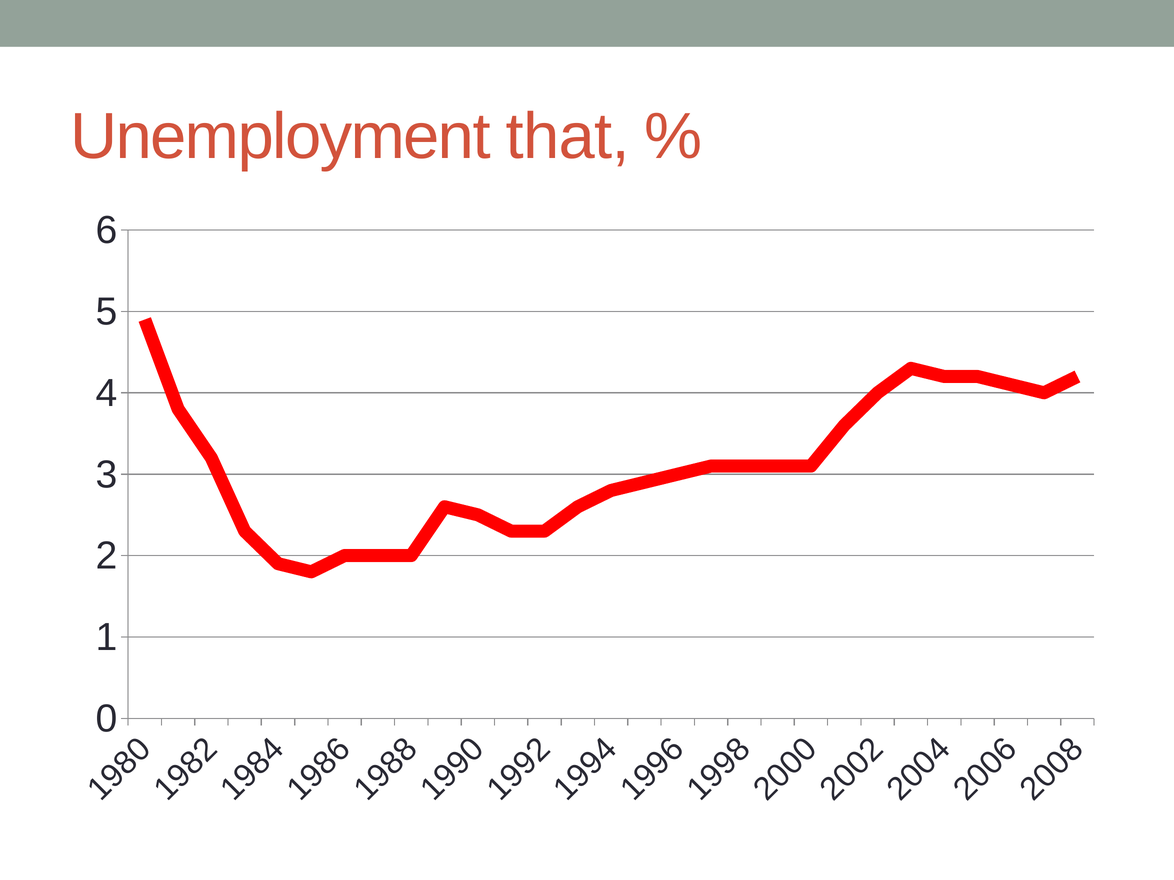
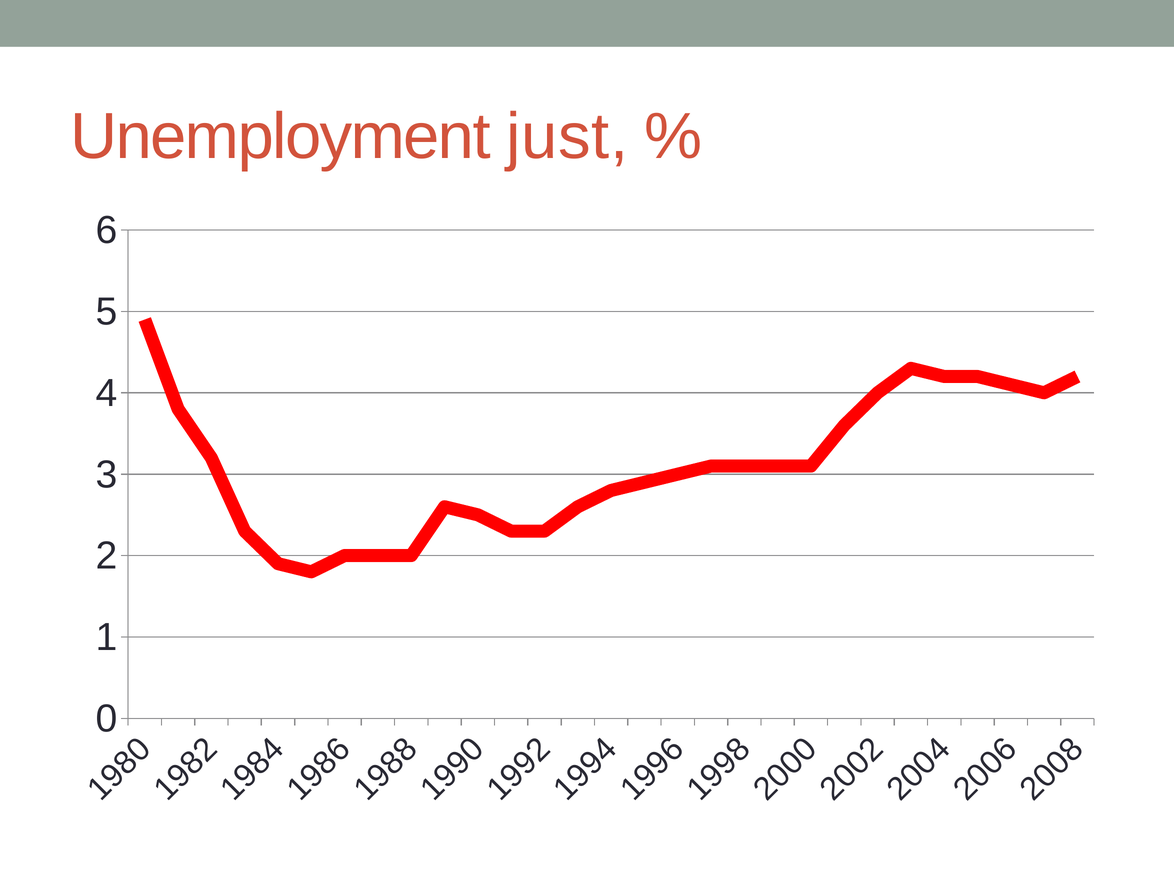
that: that -> just
